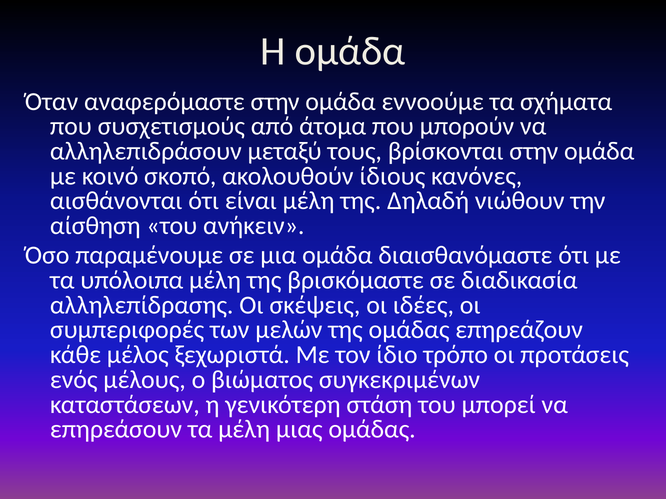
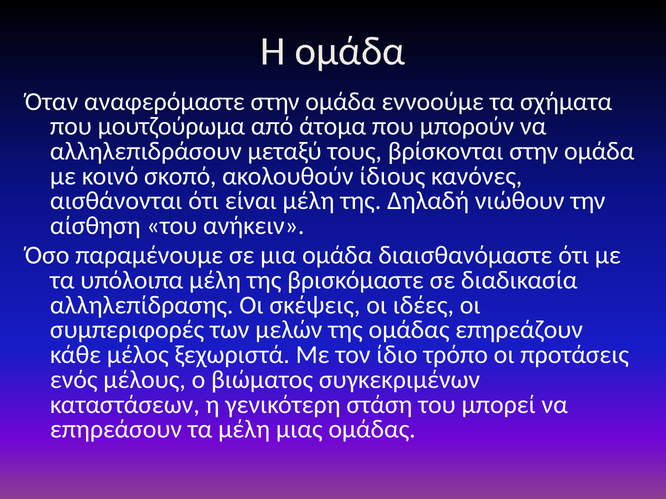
συσχετισμούς: συσχετισμούς -> μουτζούρωμα
